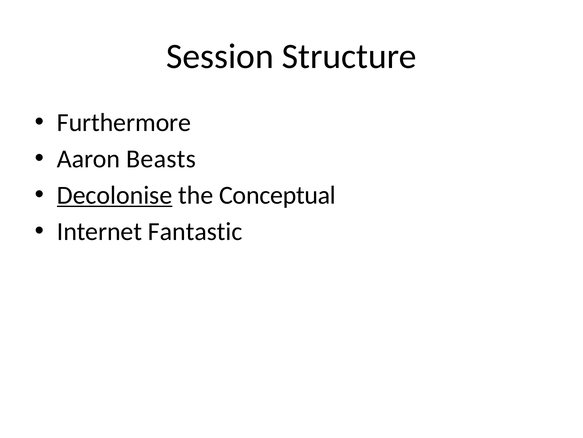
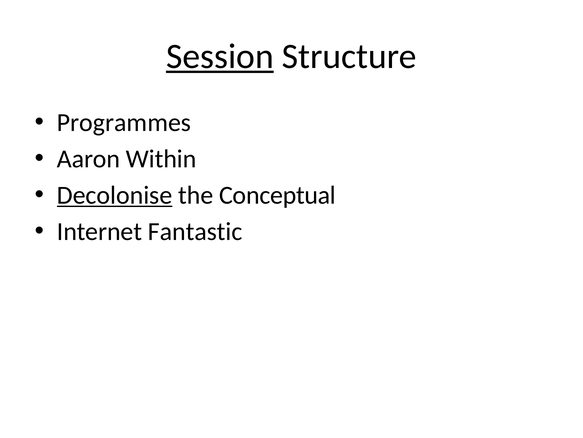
Session underline: none -> present
Furthermore: Furthermore -> Programmes
Beasts: Beasts -> Within
